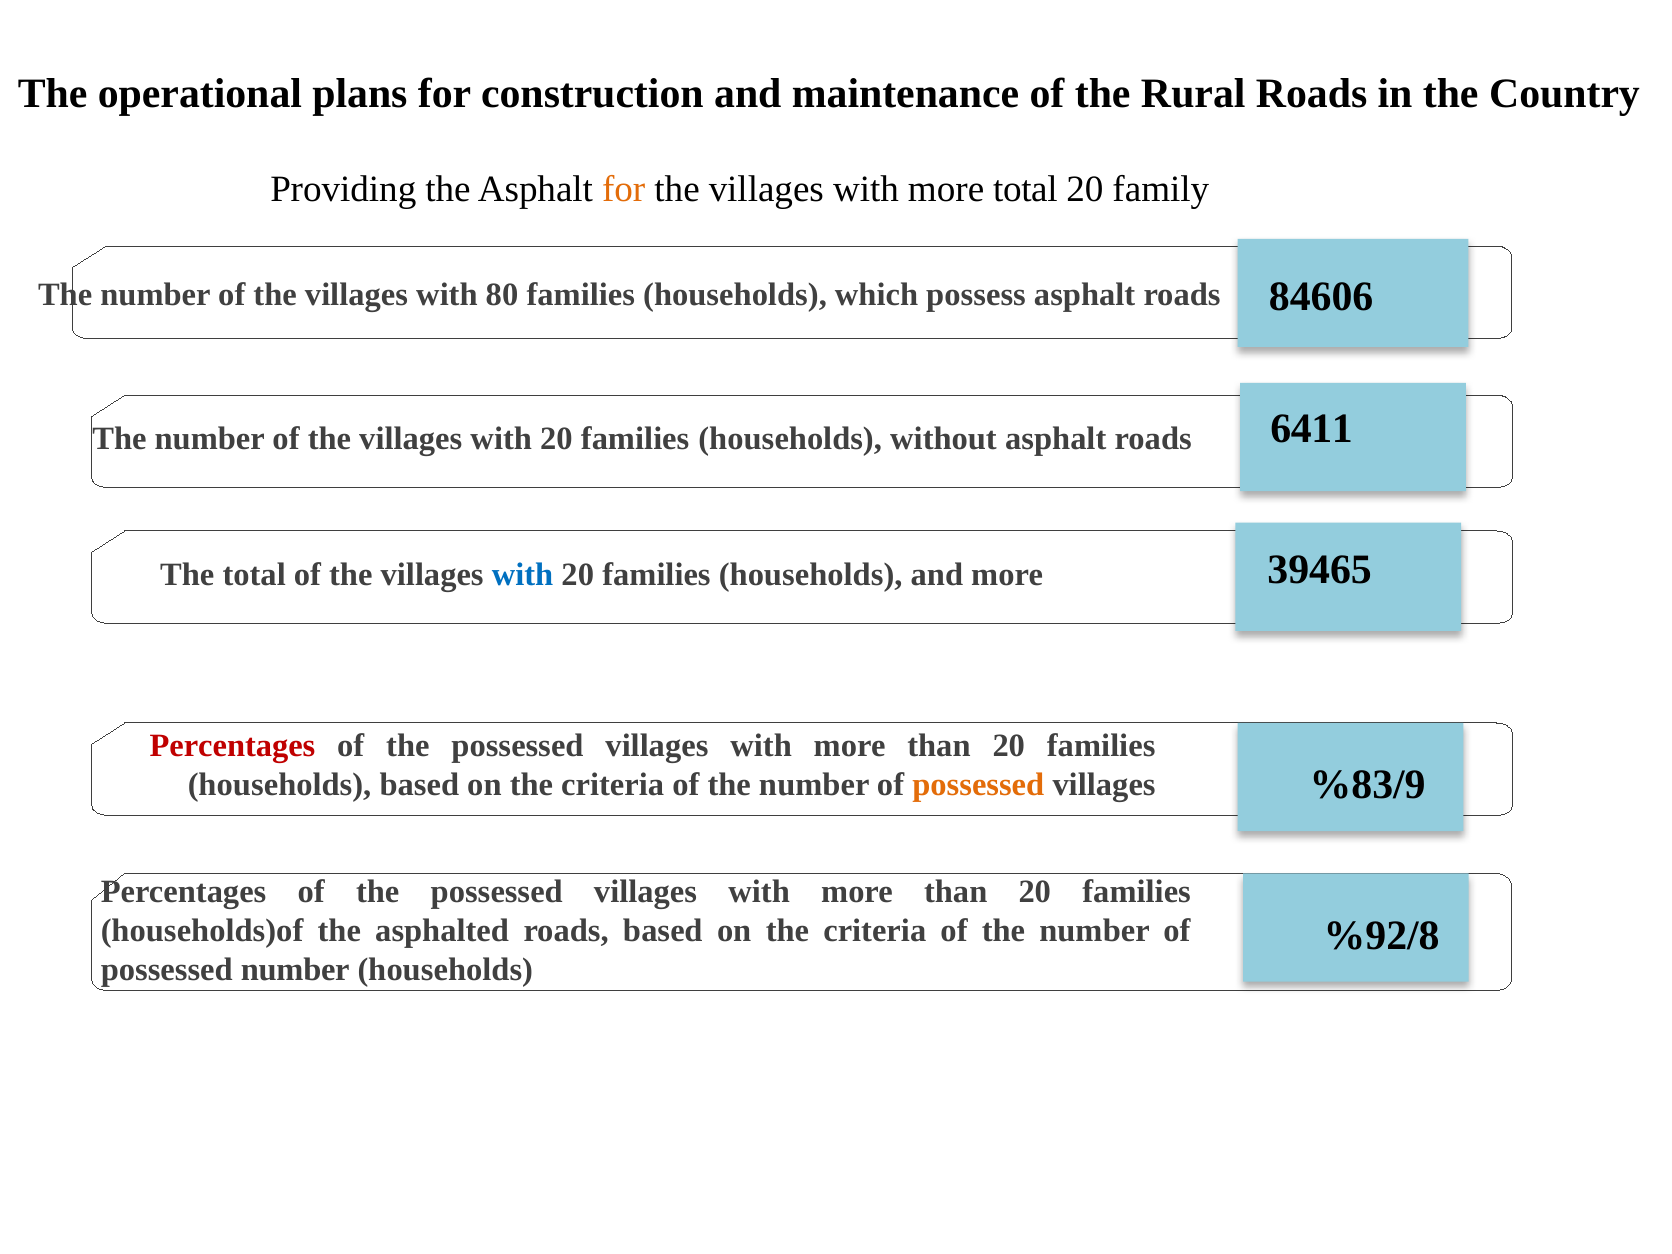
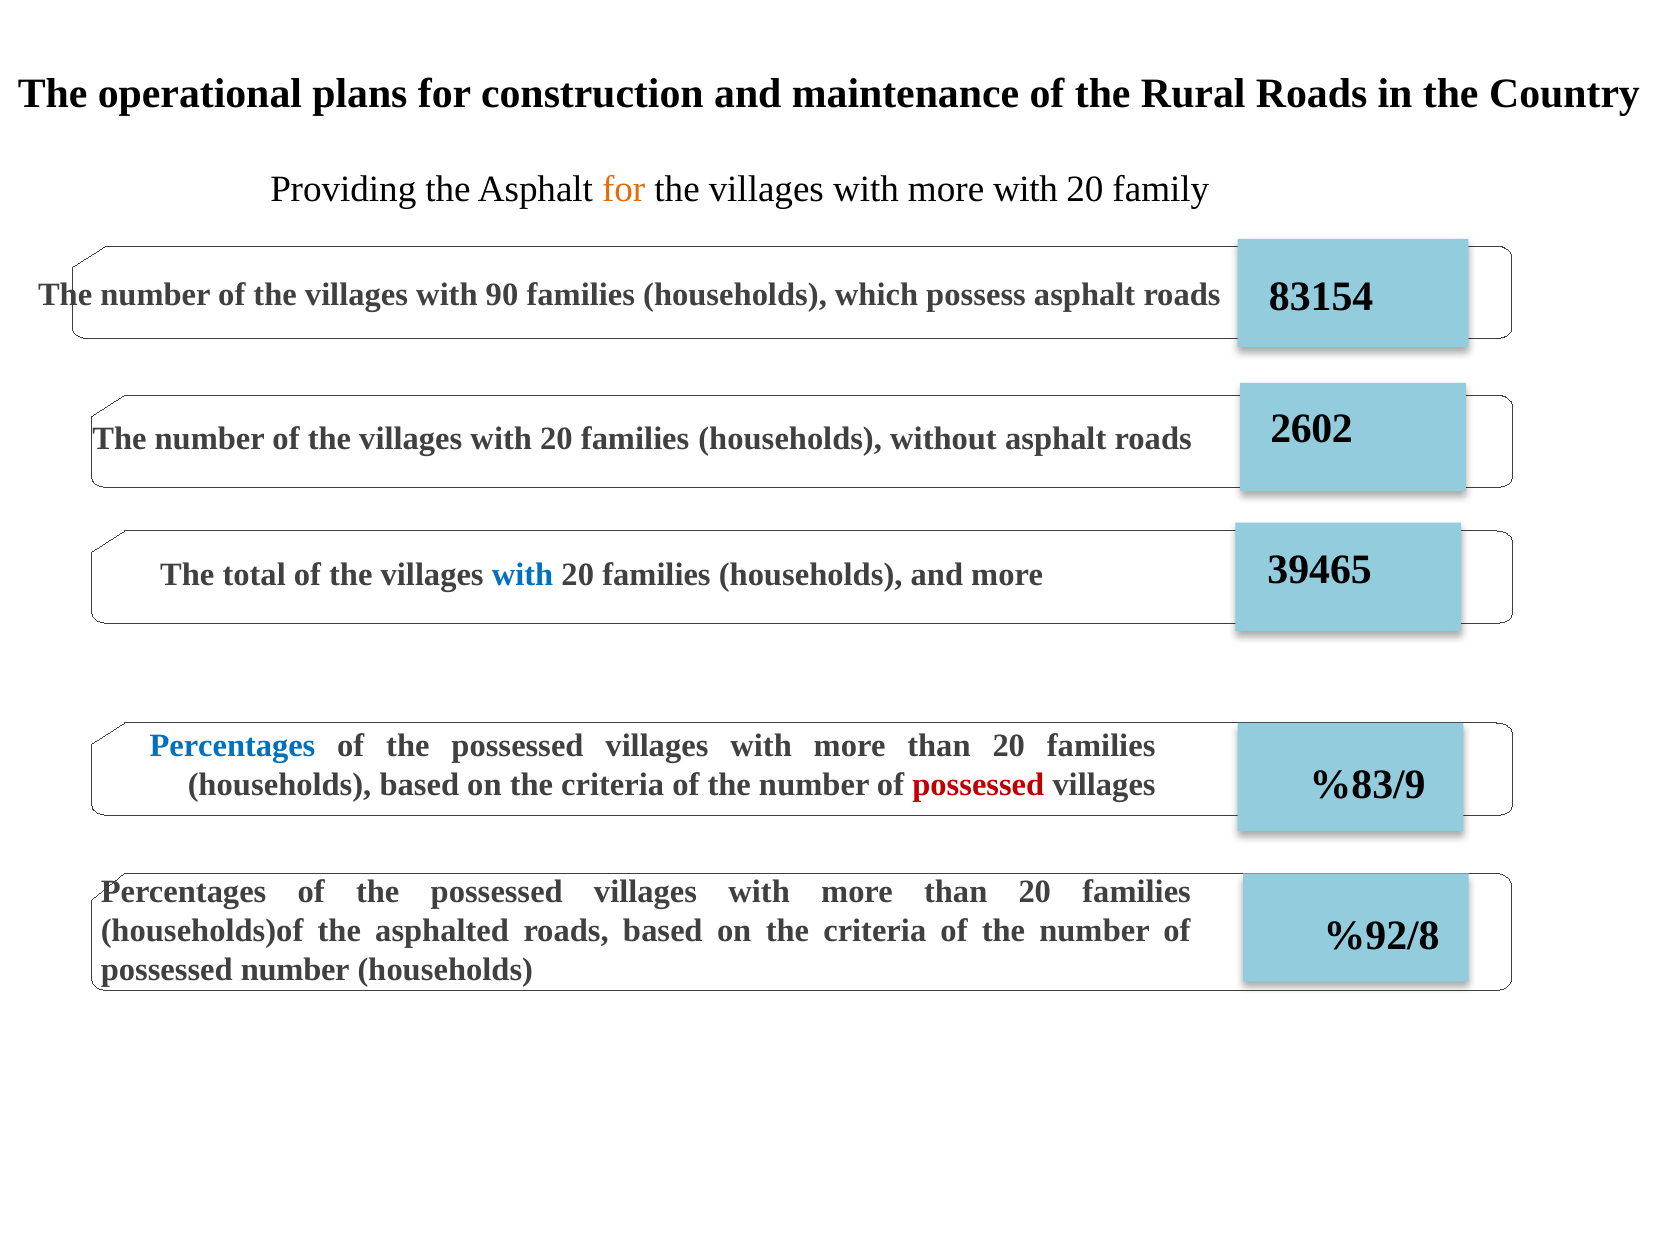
more total: total -> with
80: 80 -> 90
84606: 84606 -> 83154
6411: 6411 -> 2602
Percentages at (233, 746) colour: red -> blue
possessed at (978, 785) colour: orange -> red
